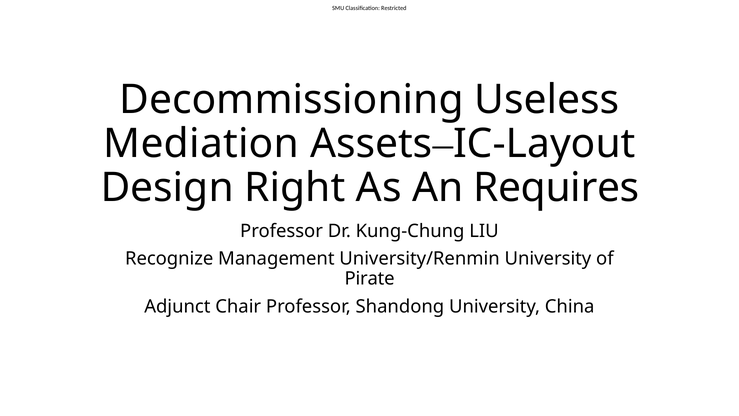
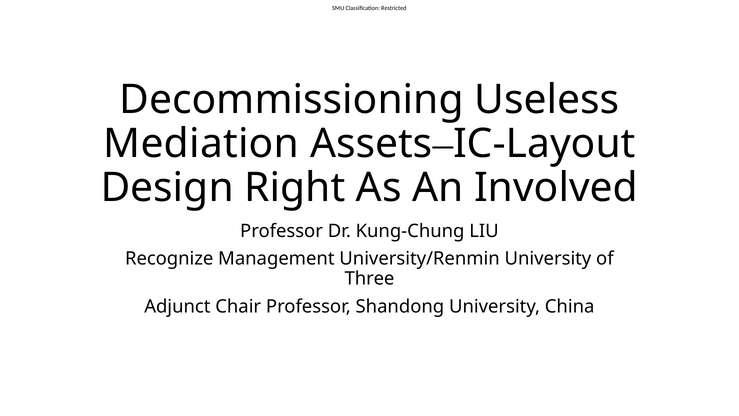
Requires: Requires -> Involved
Pirate: Pirate -> Three
